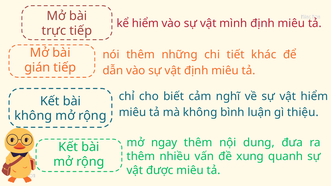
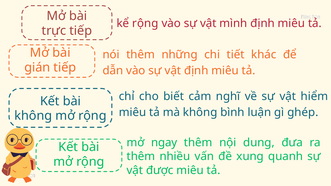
kể hiểm: hiểm -> rộng
thiệu: thiệu -> ghép
